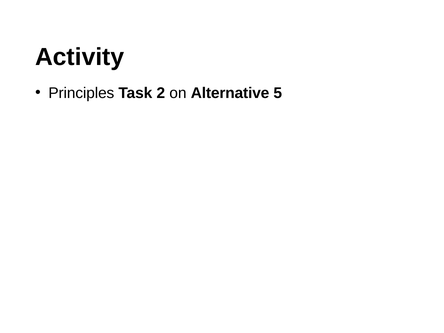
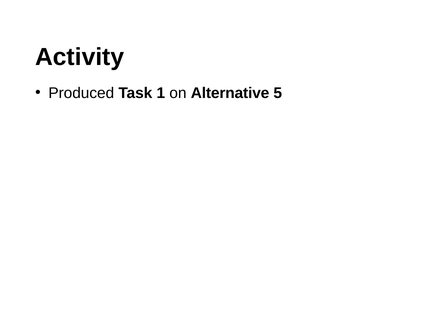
Principles: Principles -> Produced
2: 2 -> 1
